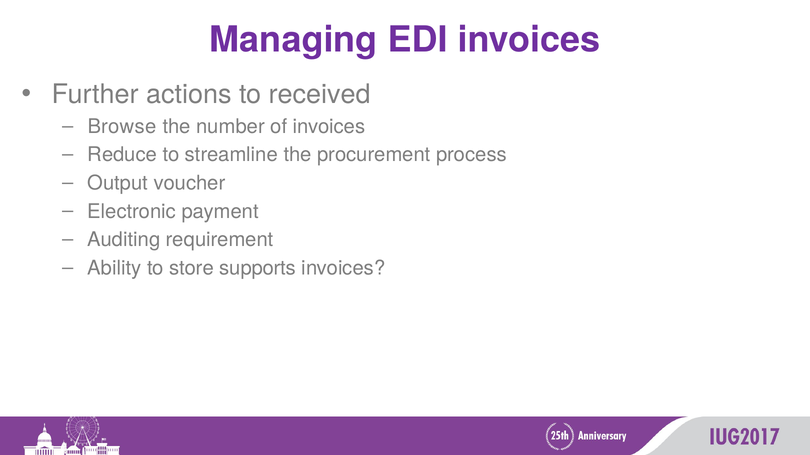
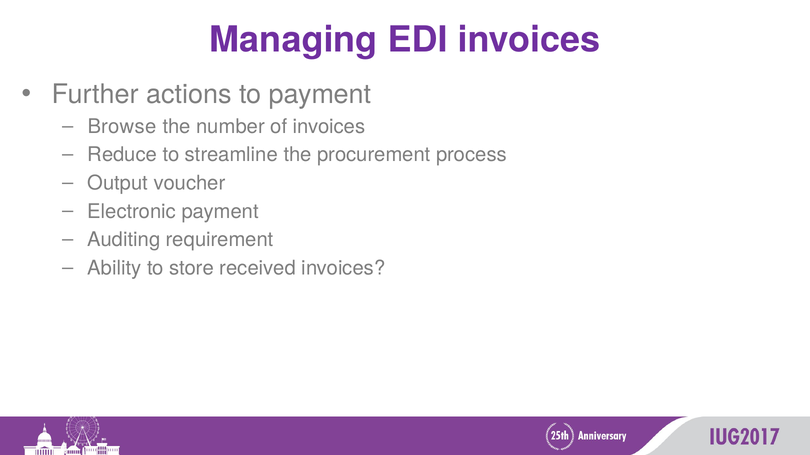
to received: received -> payment
supports: supports -> received
